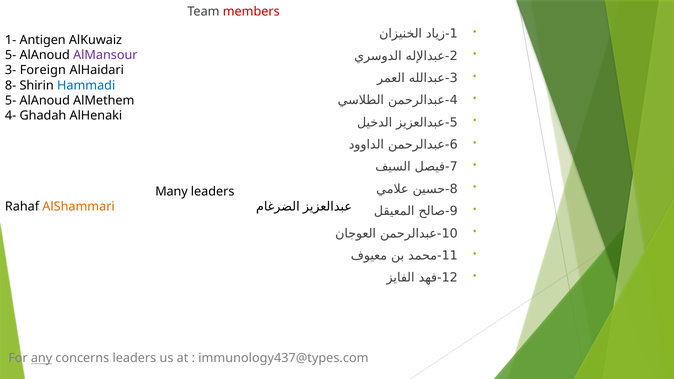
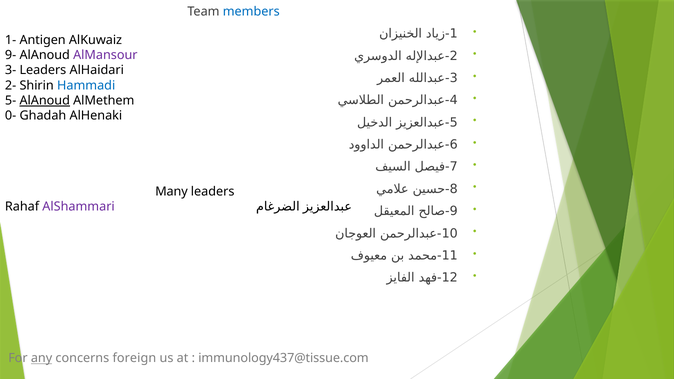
members colour: red -> blue
5- at (11, 55): 5- -> 9-
3- Foreign: Foreign -> Leaders
8-: 8- -> 2-
AlAnoud at (45, 101) underline: none -> present
4-: 4- -> 0-
AlShammari colour: orange -> purple
concerns leaders: leaders -> foreign
immunology437@types.com: immunology437@types.com -> immunology437@tissue.com
